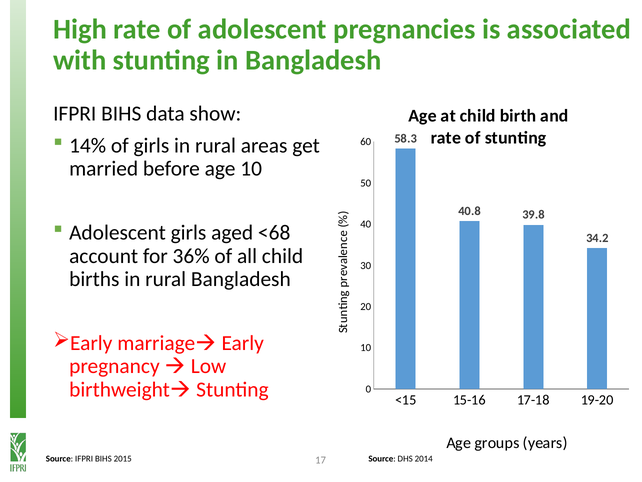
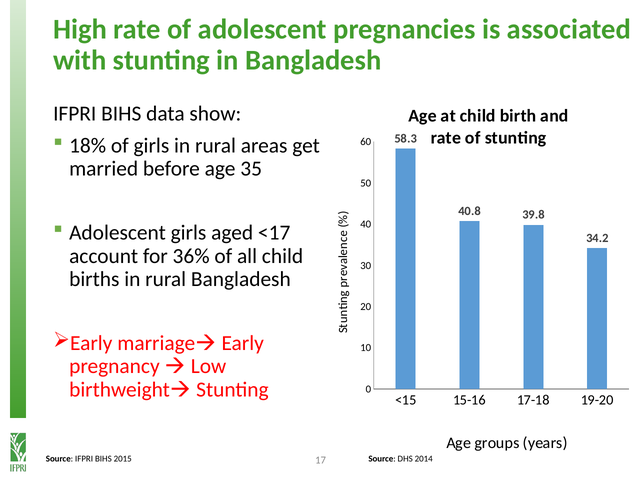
14%: 14% -> 18%
age 10: 10 -> 35
<68: <68 -> <17
